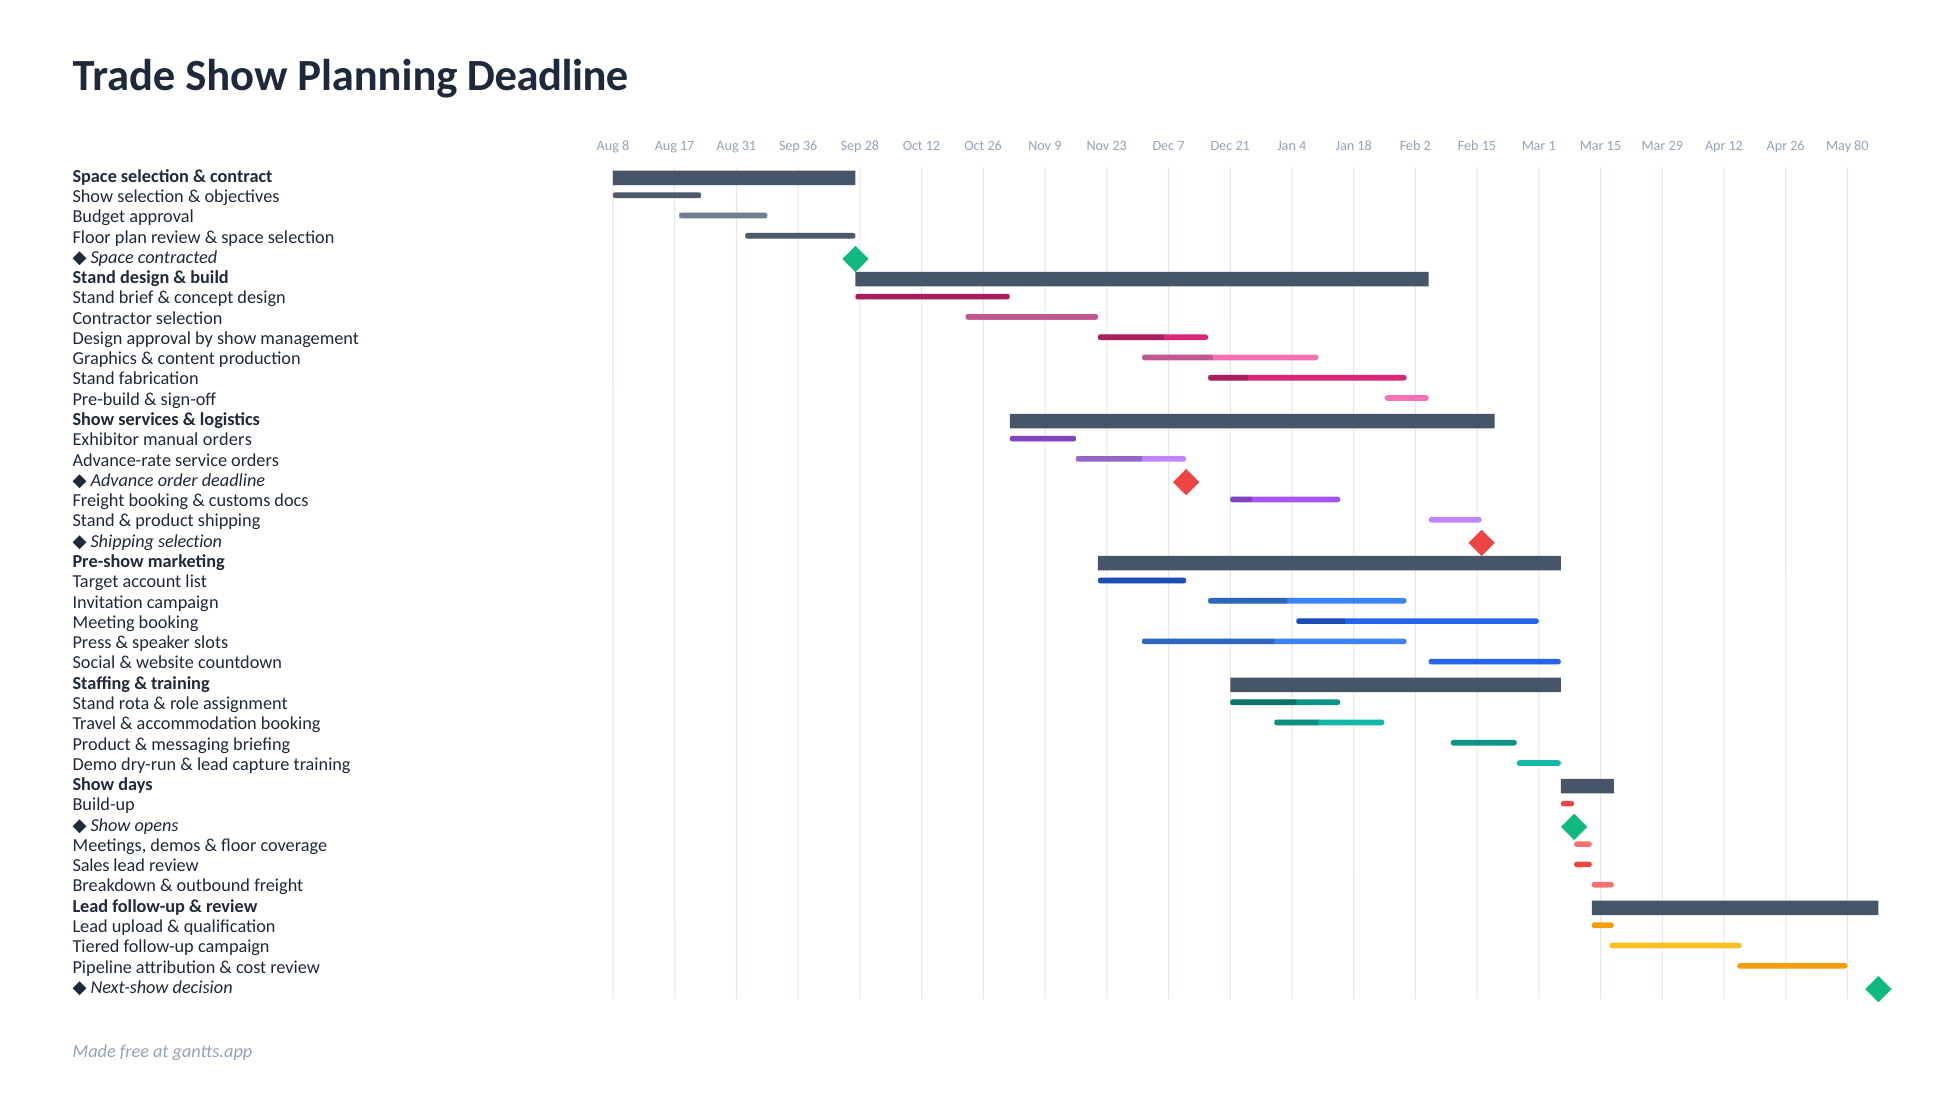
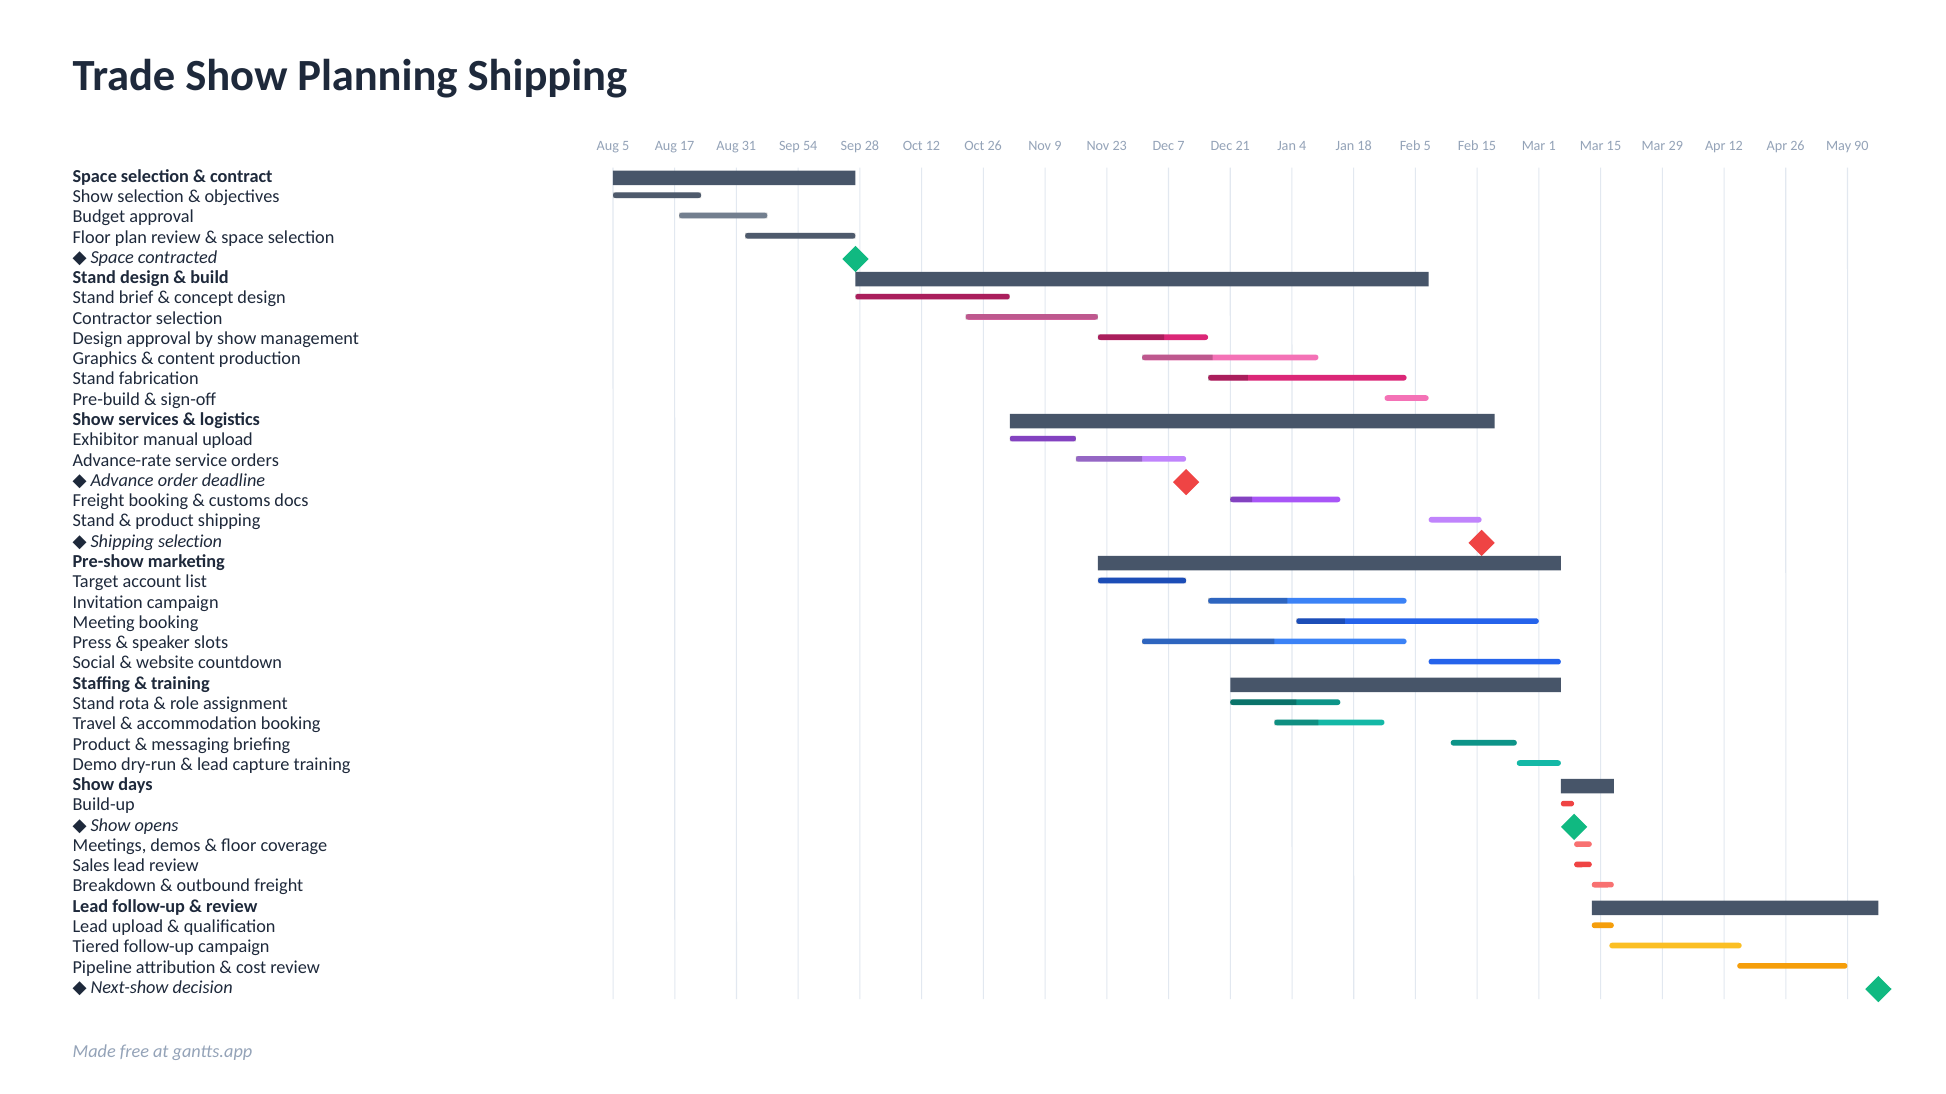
Planning Deadline: Deadline -> Shipping
Aug 8: 8 -> 5
36: 36 -> 54
Feb 2: 2 -> 5
80: 80 -> 90
manual orders: orders -> upload
